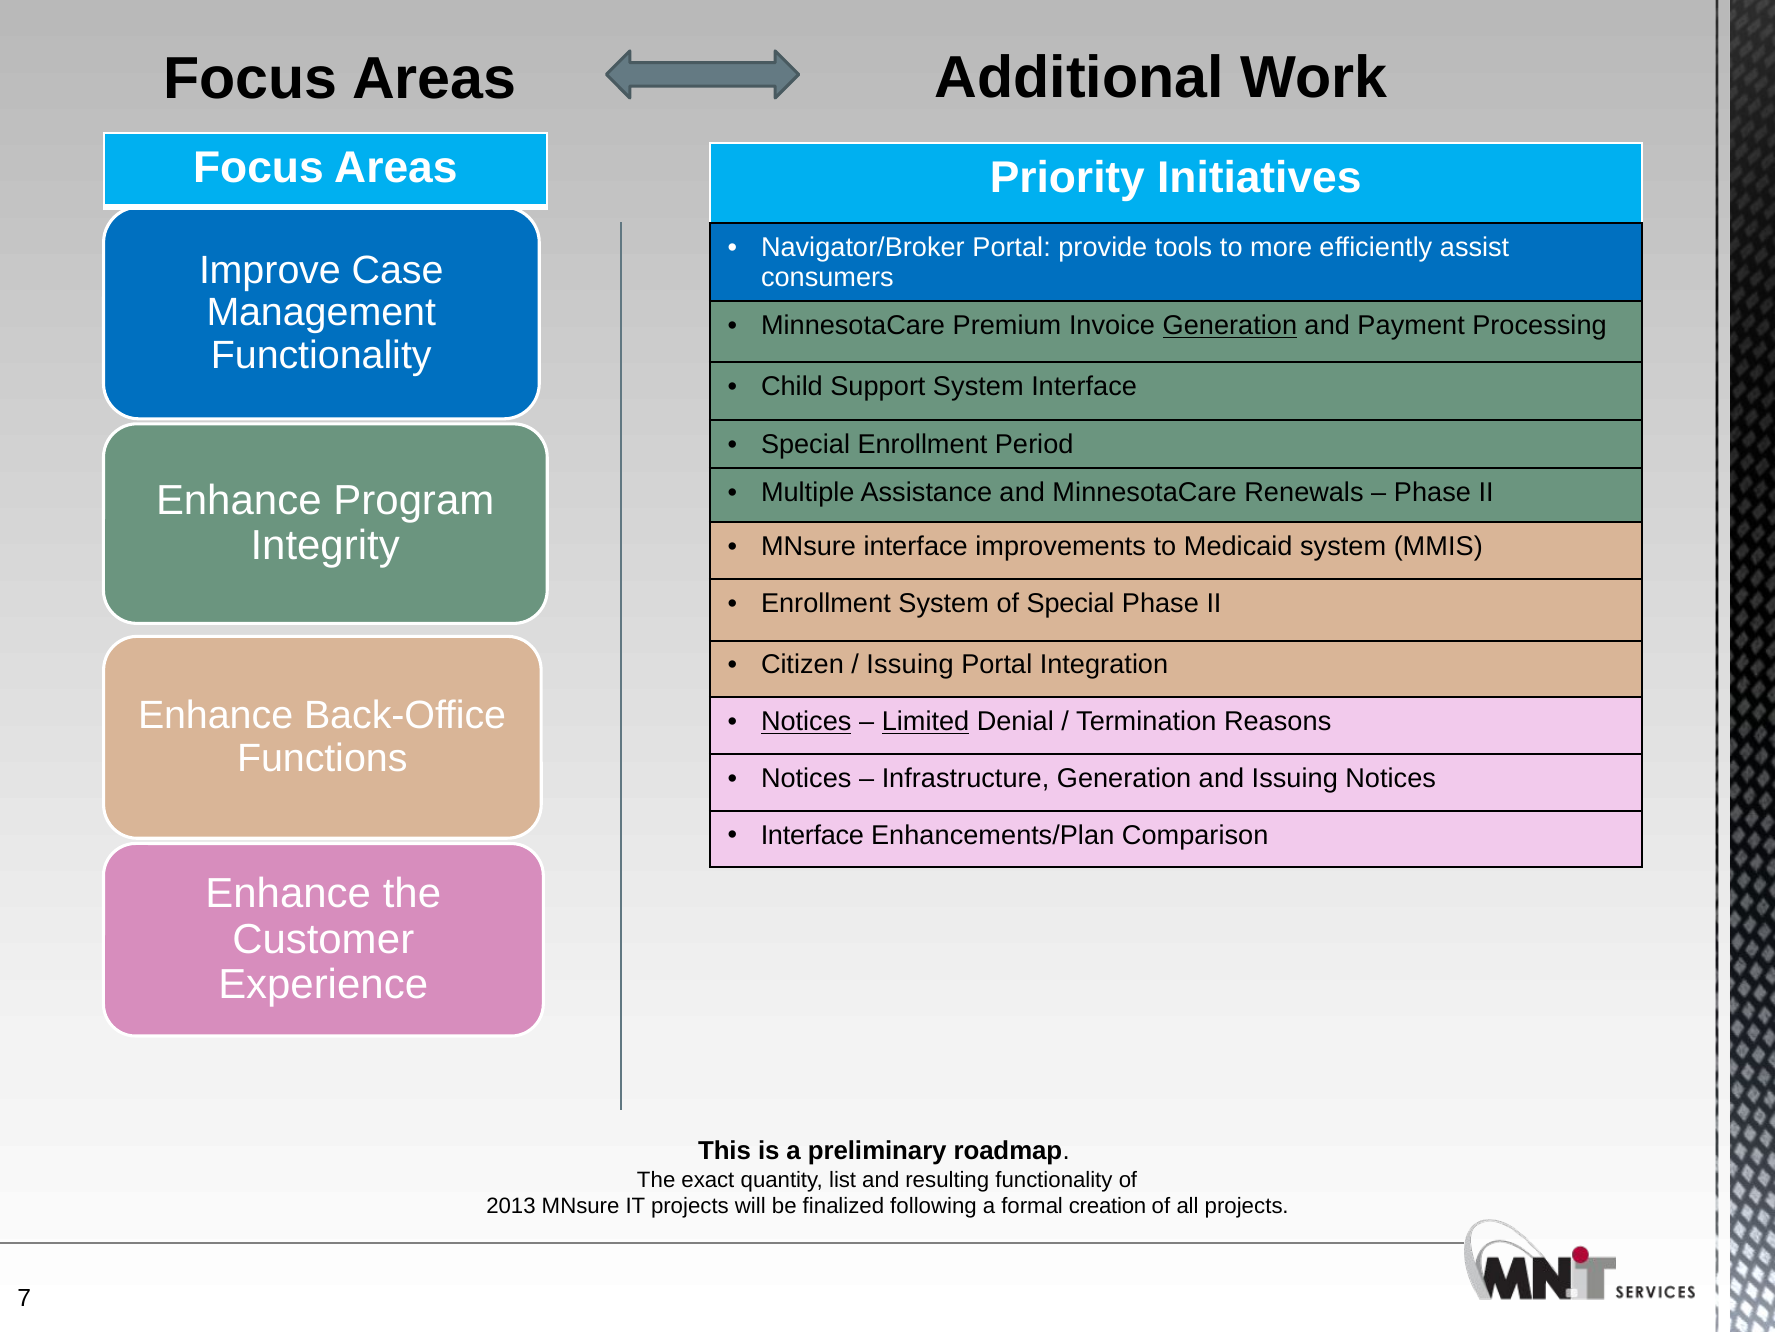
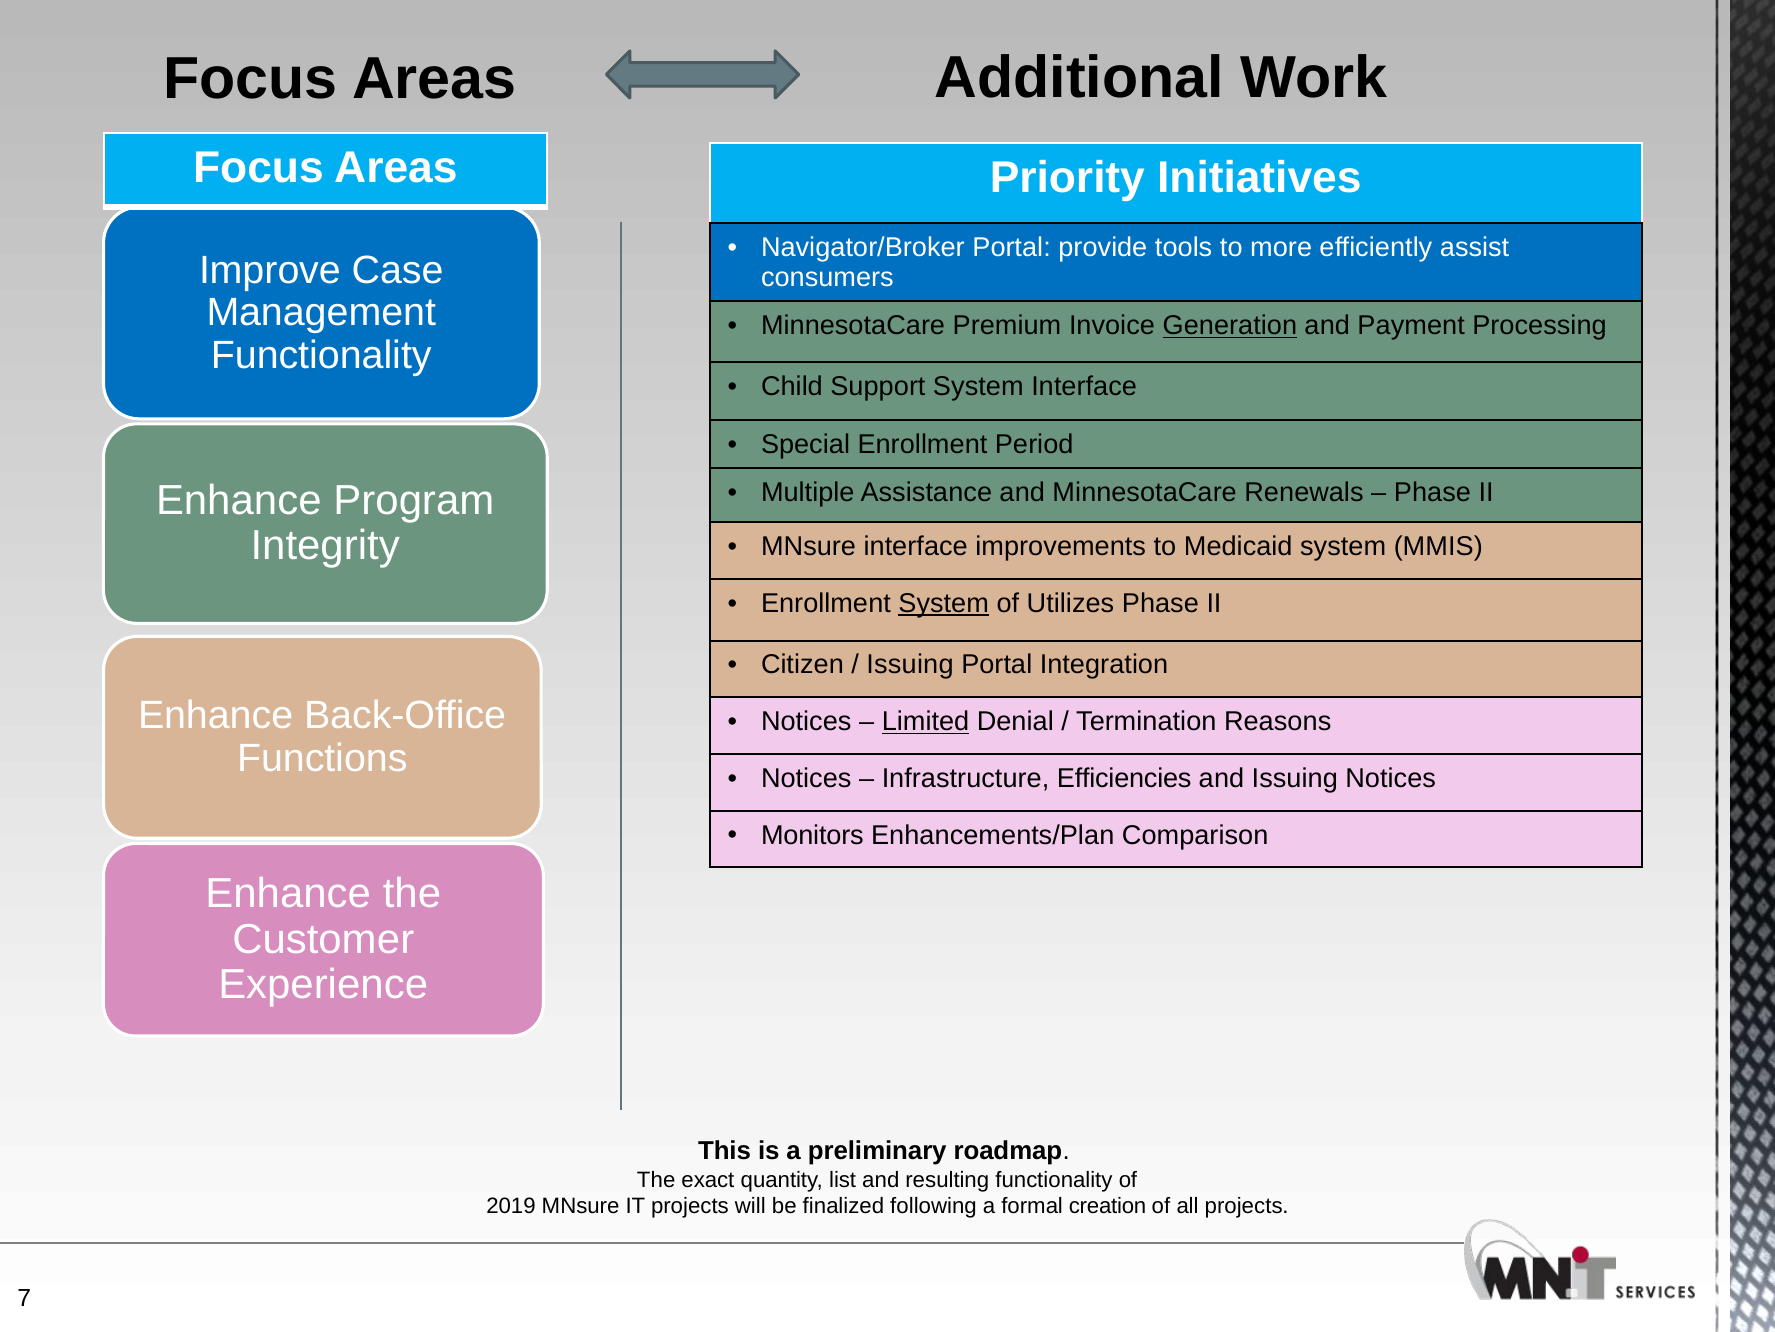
System at (944, 603) underline: none -> present
of Special: Special -> Utilizes
Notices at (806, 721) underline: present -> none
Infrastructure Generation: Generation -> Efficiencies
Interface at (812, 835): Interface -> Monitors
2013: 2013 -> 2019
